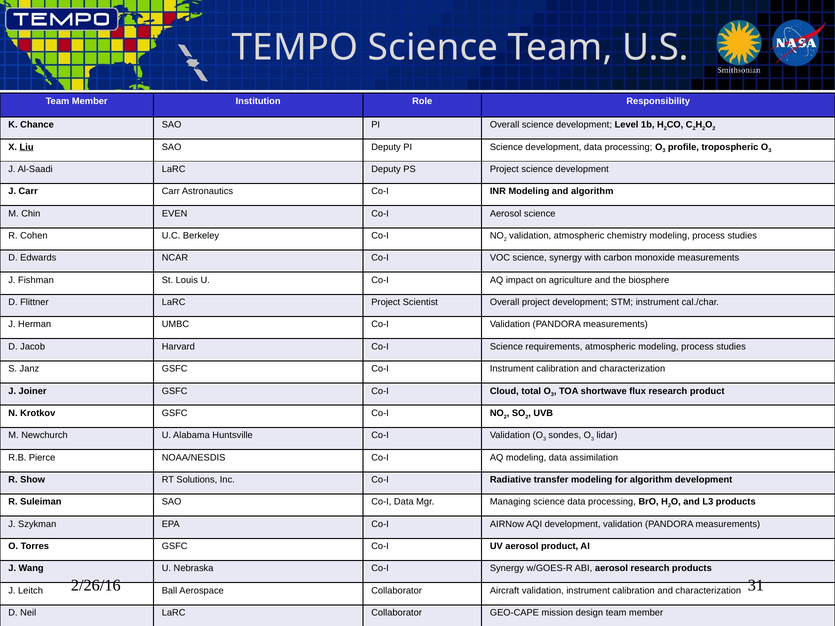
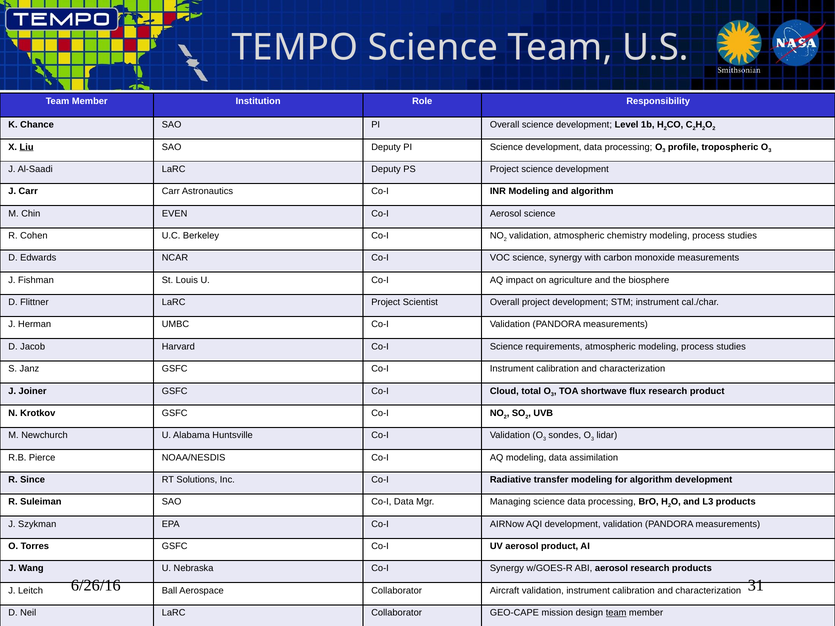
Show: Show -> Since
2/26/16: 2/26/16 -> 6/26/16
team at (616, 613) underline: none -> present
